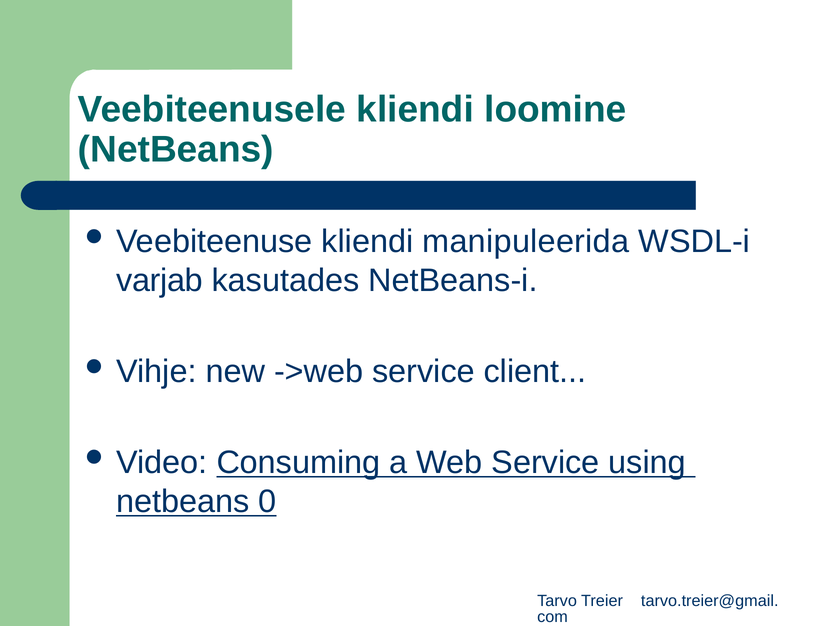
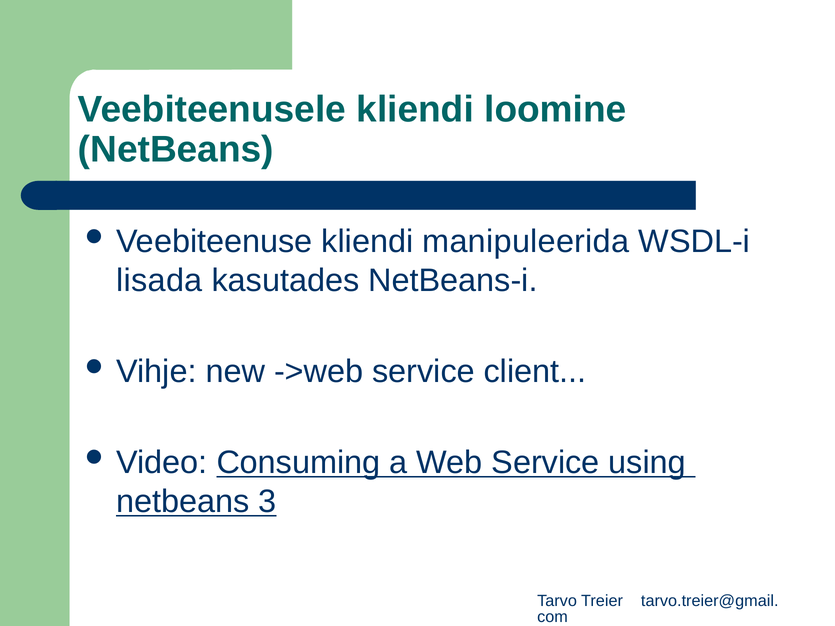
varjab: varjab -> lisada
0: 0 -> 3
